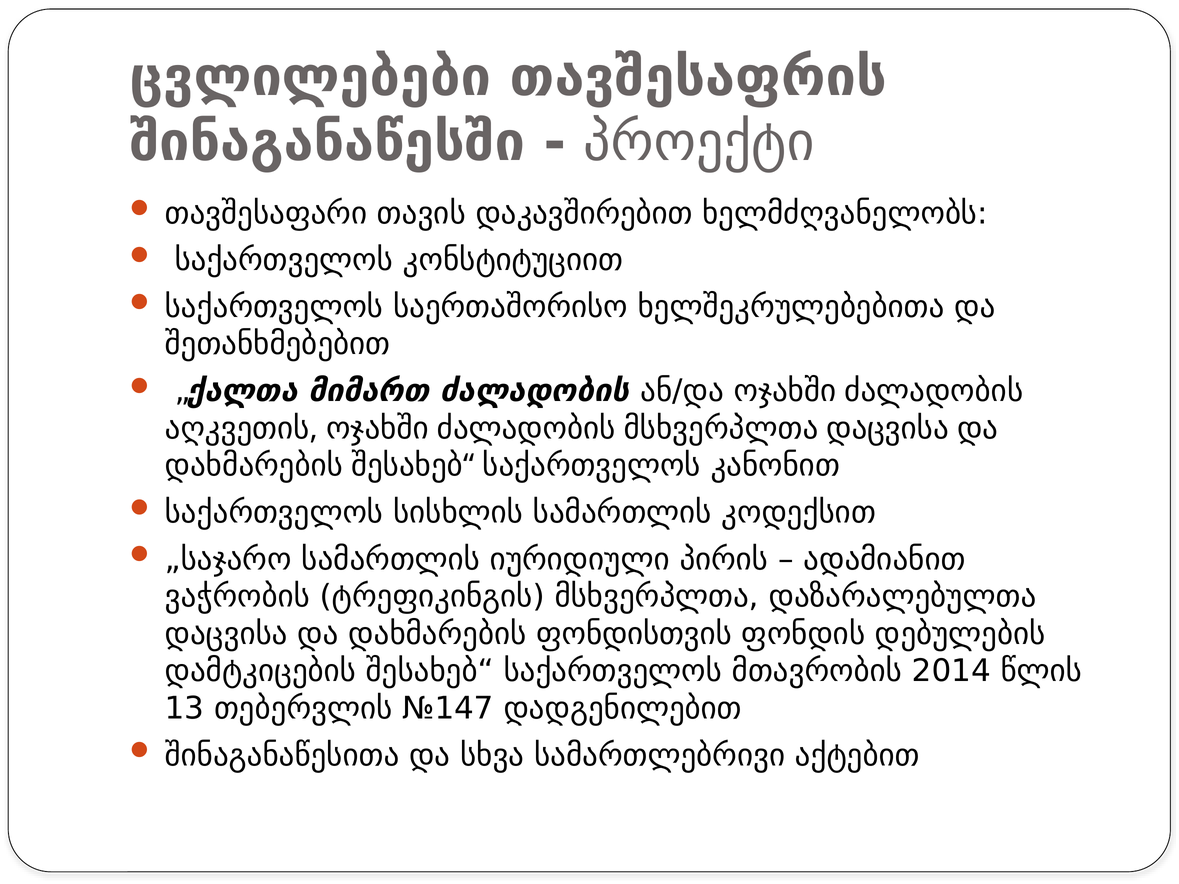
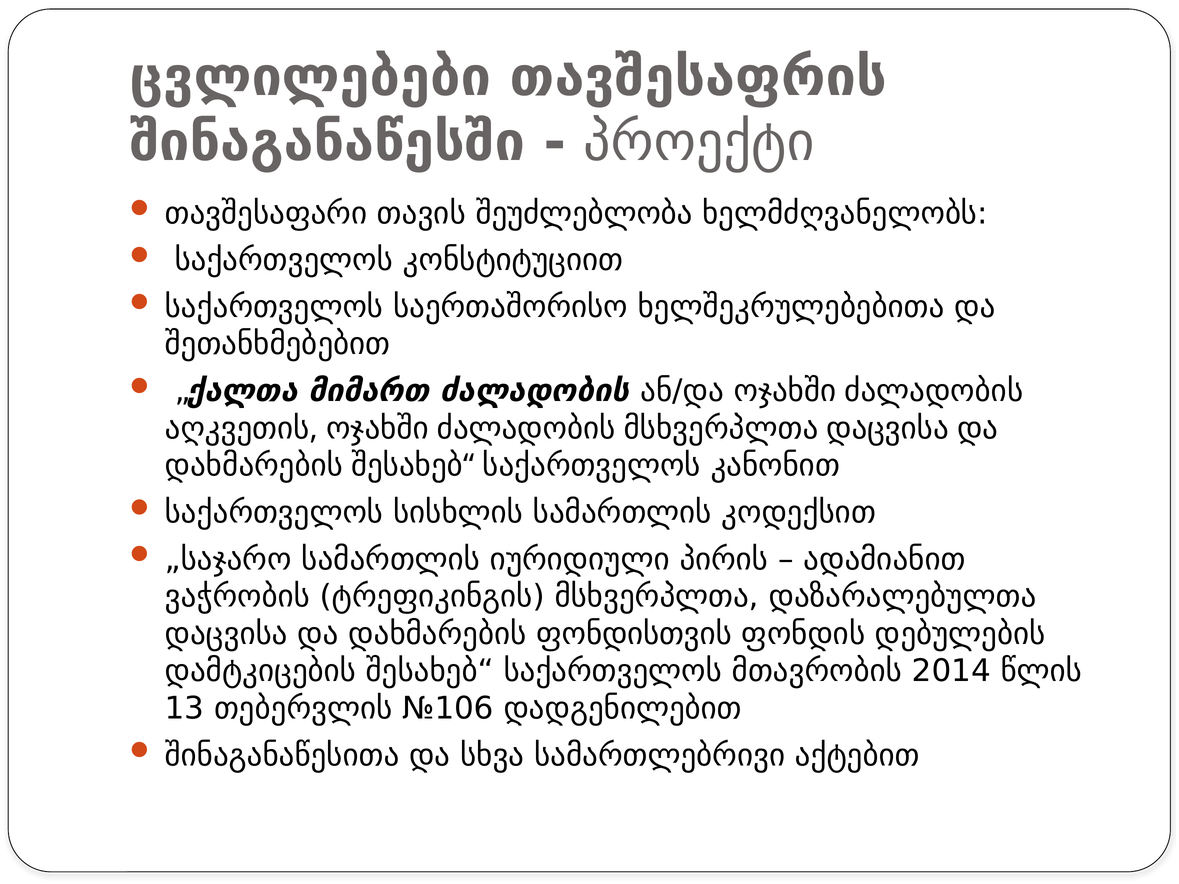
დაკავშირებით: დაკავშირებით -> შეუძლებლობა
№147: №147 -> №106
